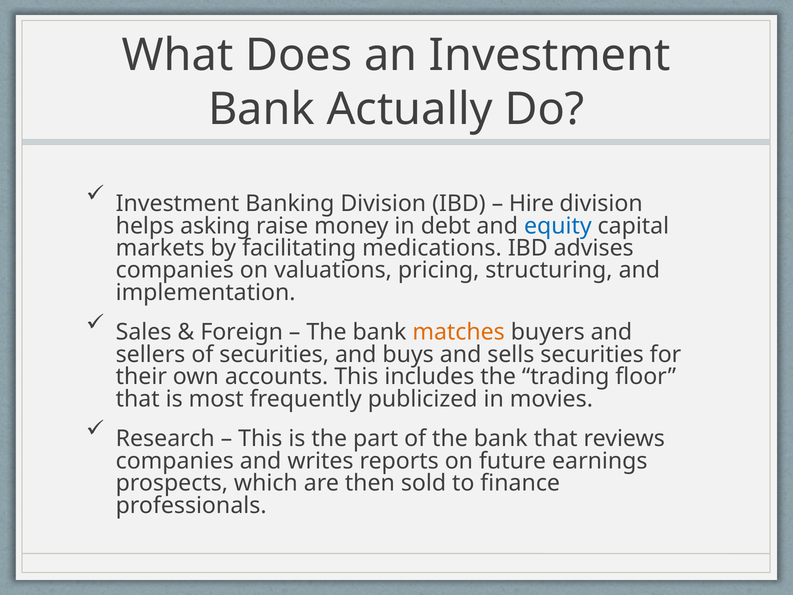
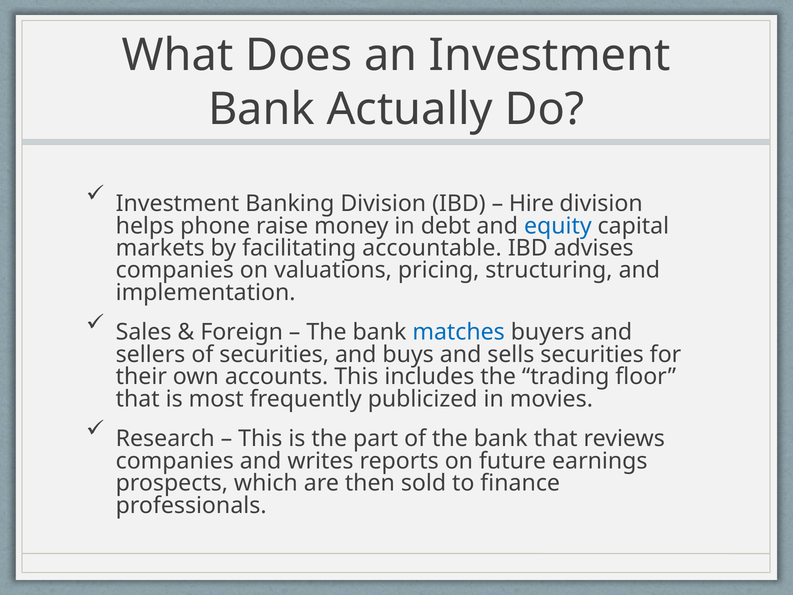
asking: asking -> phone
medications: medications -> accountable
matches colour: orange -> blue
